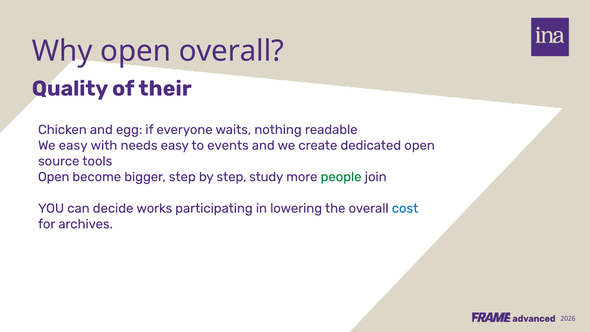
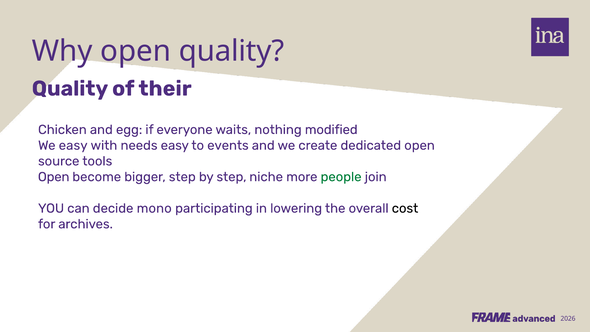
open overall: overall -> quality
readable: readable -> modified
study: study -> niche
works: works -> mono
cost colour: blue -> black
